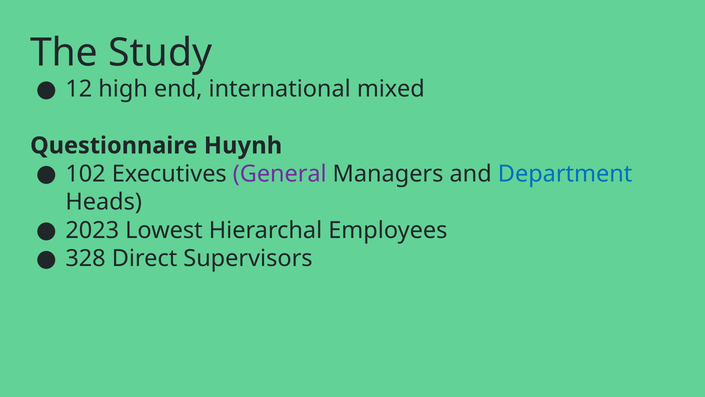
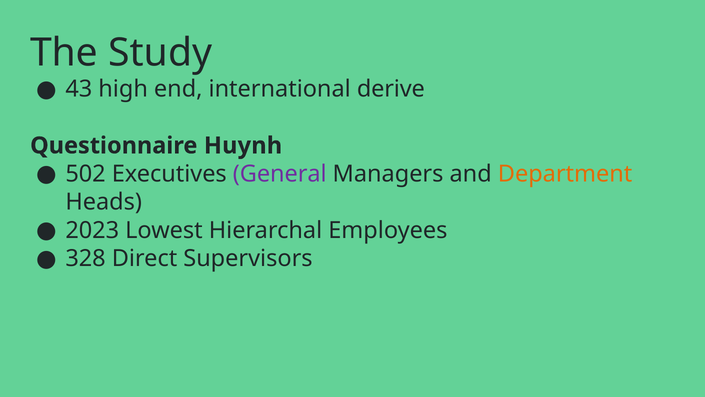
12: 12 -> 43
mixed: mixed -> derive
102: 102 -> 502
Department colour: blue -> orange
